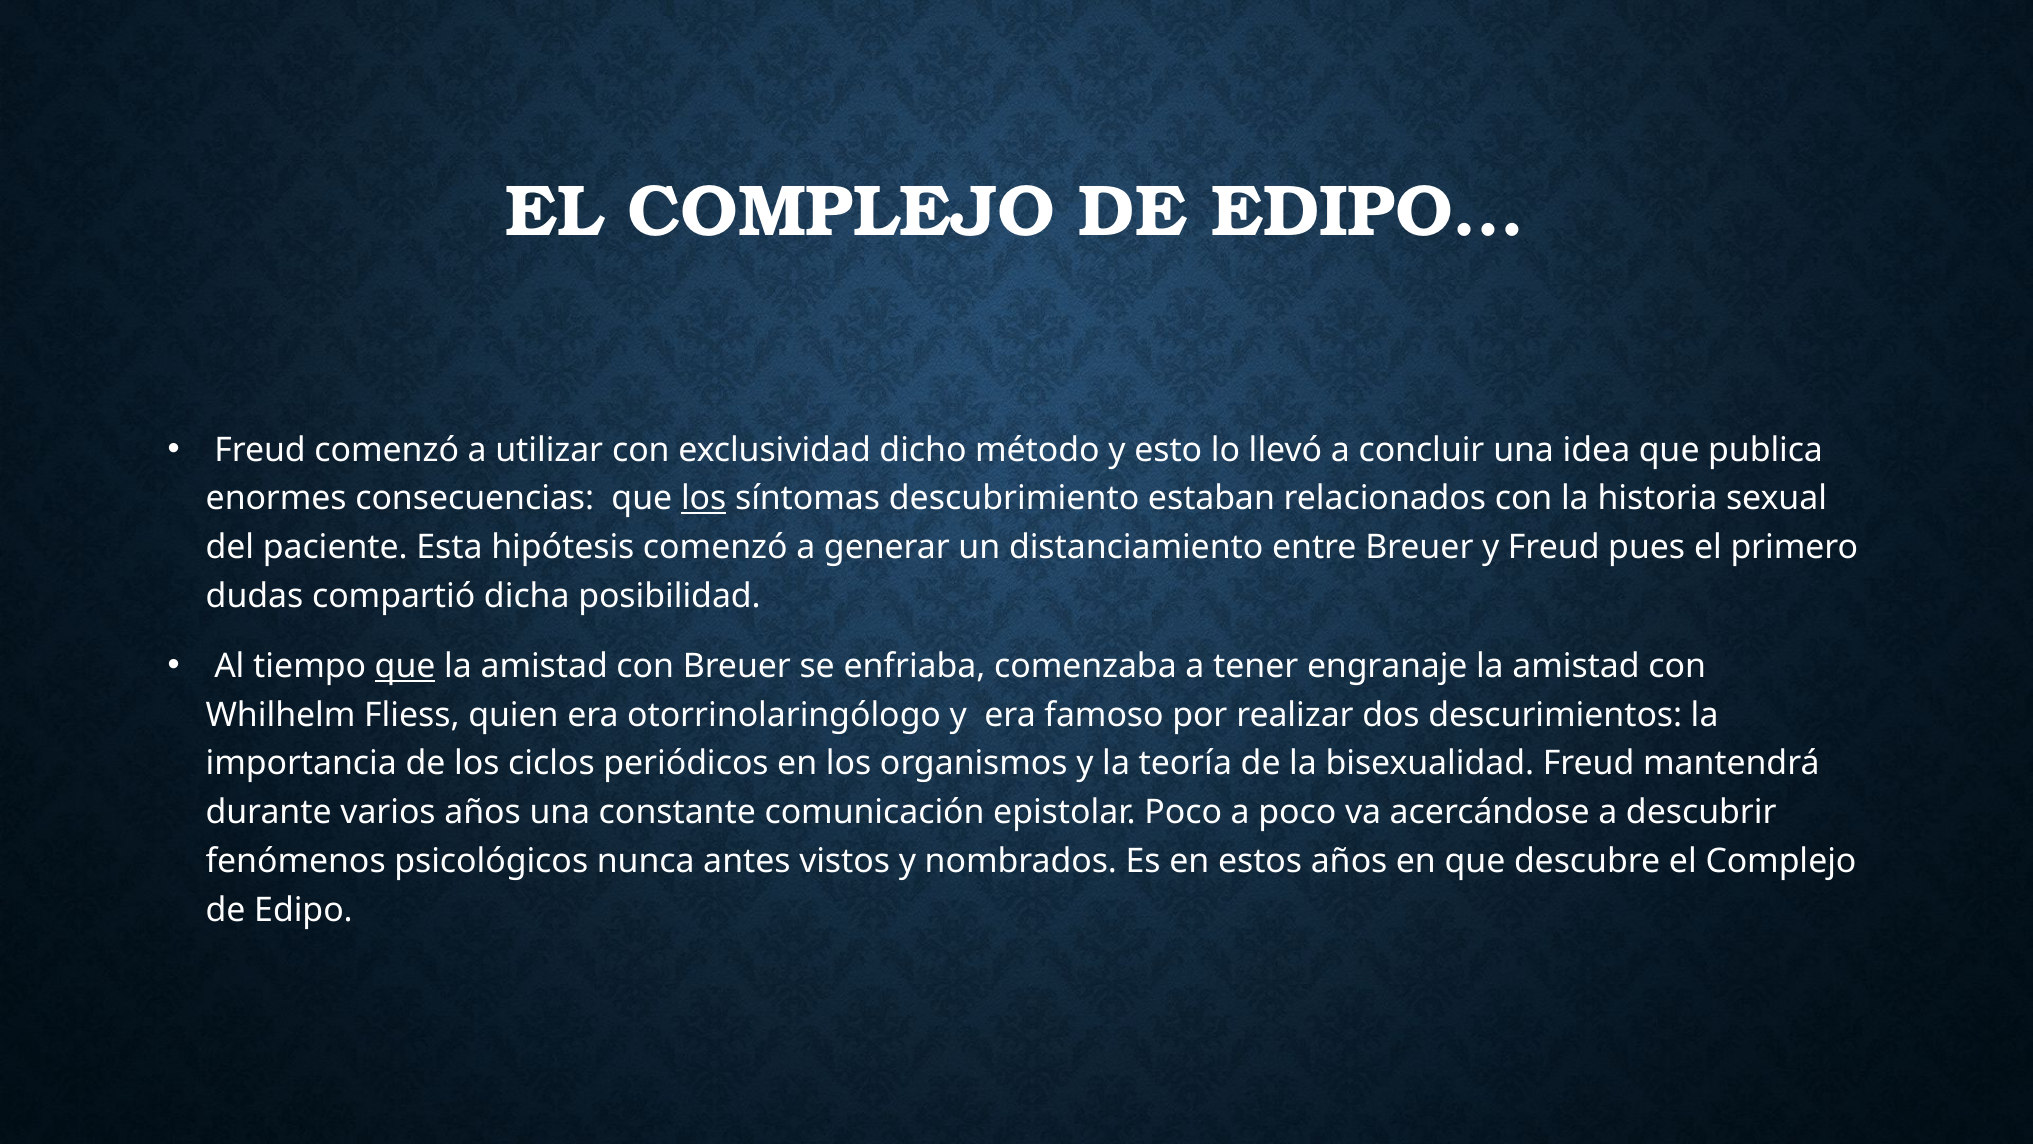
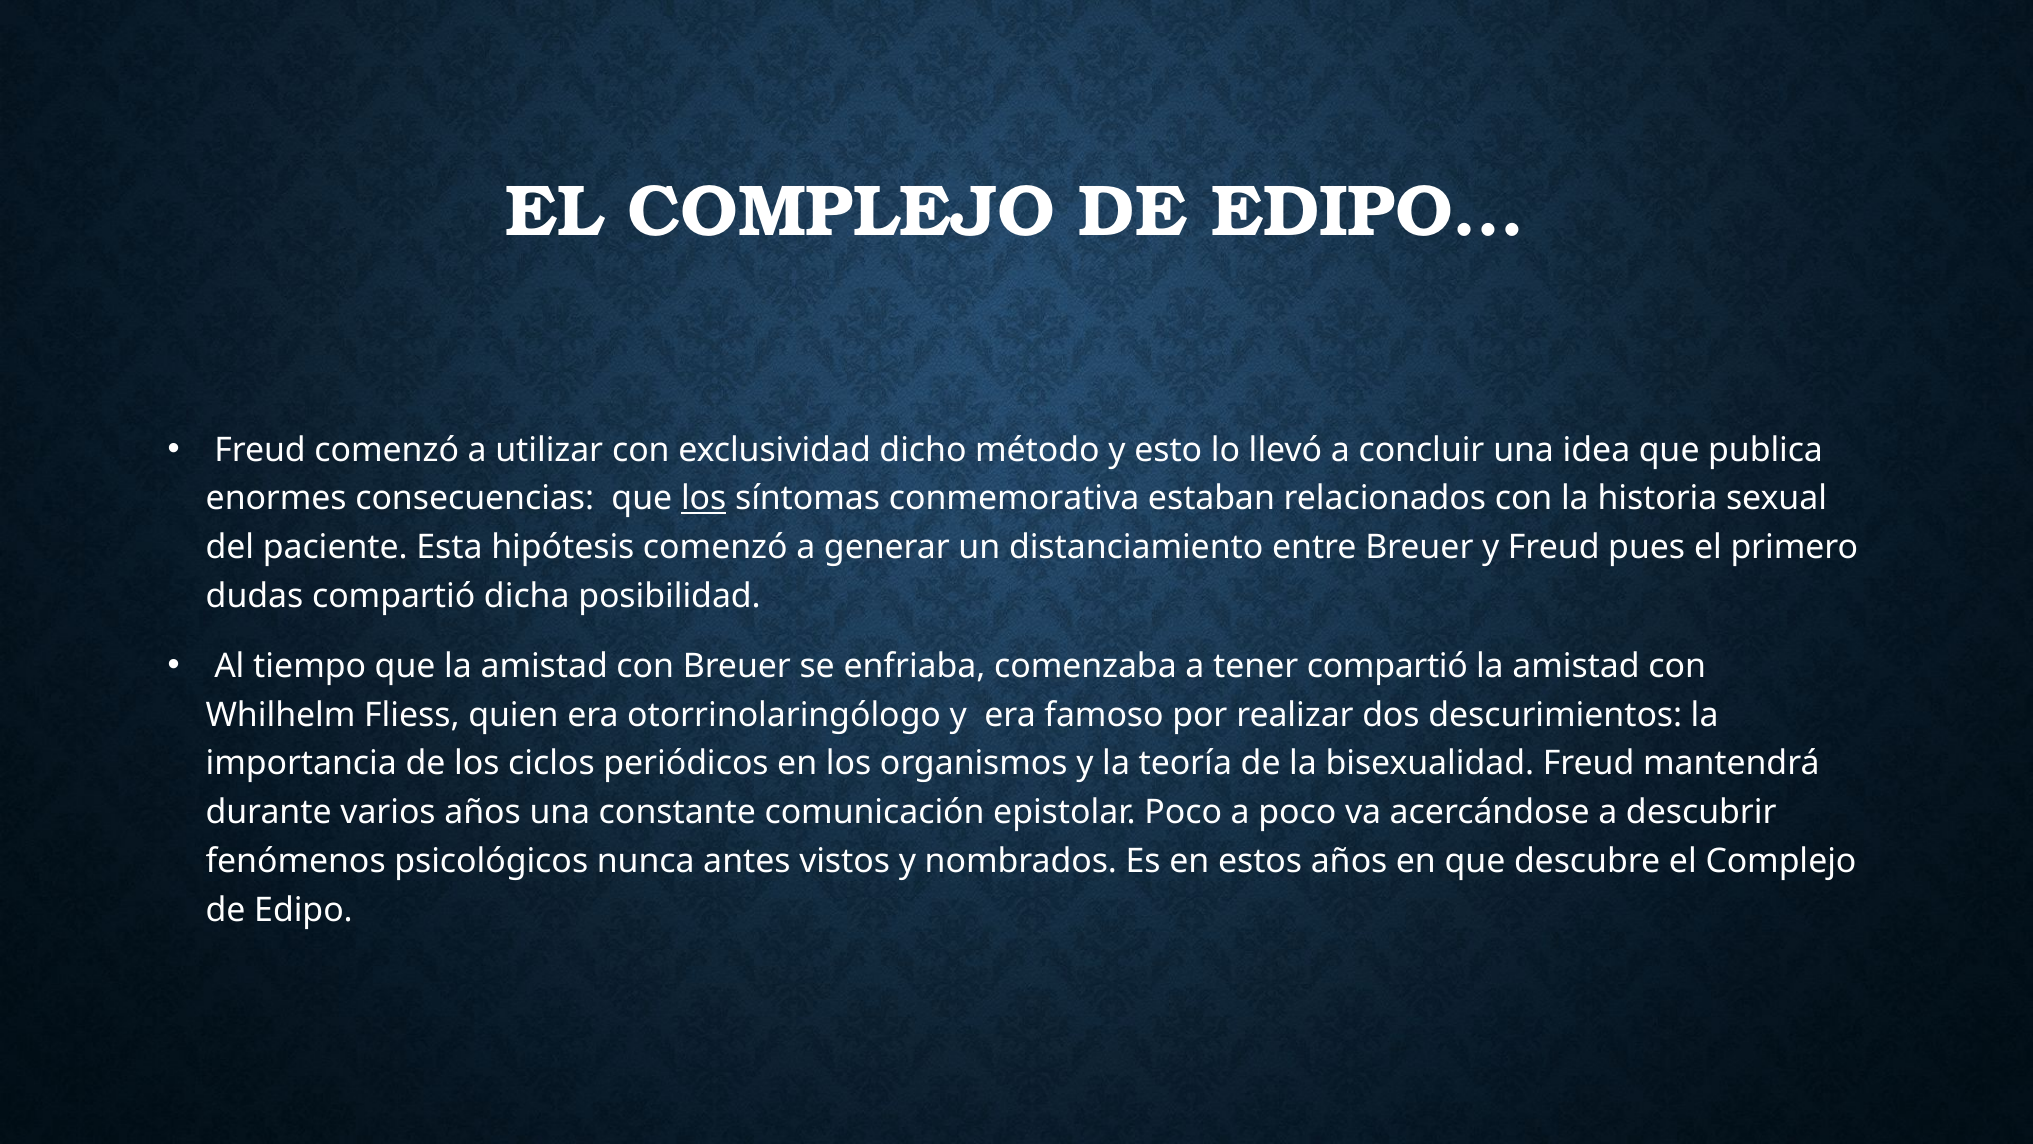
descubrimiento: descubrimiento -> conmemorativa
que at (405, 666) underline: present -> none
tener engranaje: engranaje -> compartió
